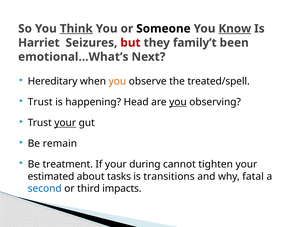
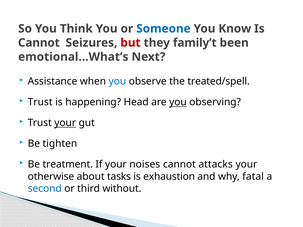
Think underline: present -> none
Someone colour: black -> blue
Know underline: present -> none
Harriet at (39, 43): Harriet -> Cannot
Hereditary: Hereditary -> Assistance
you at (117, 81) colour: orange -> blue
remain: remain -> tighten
during: during -> noises
tighten: tighten -> attacks
estimated: estimated -> otherwise
transitions: transitions -> exhaustion
impacts: impacts -> without
